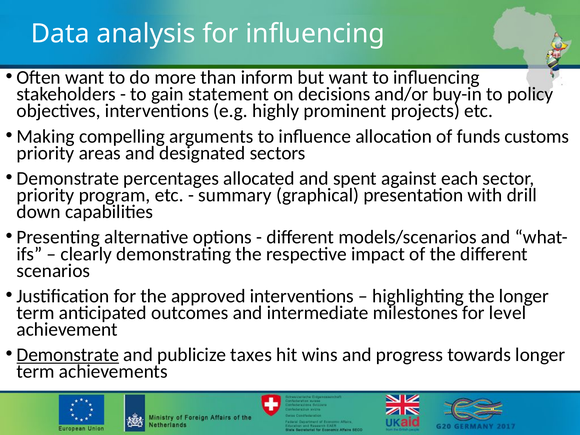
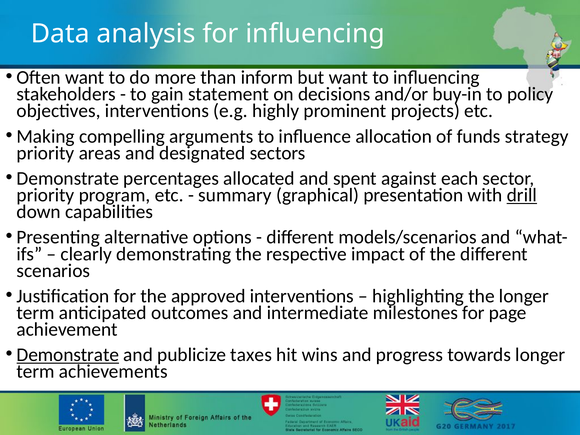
customs: customs -> strategy
drill underline: none -> present
level: level -> page
